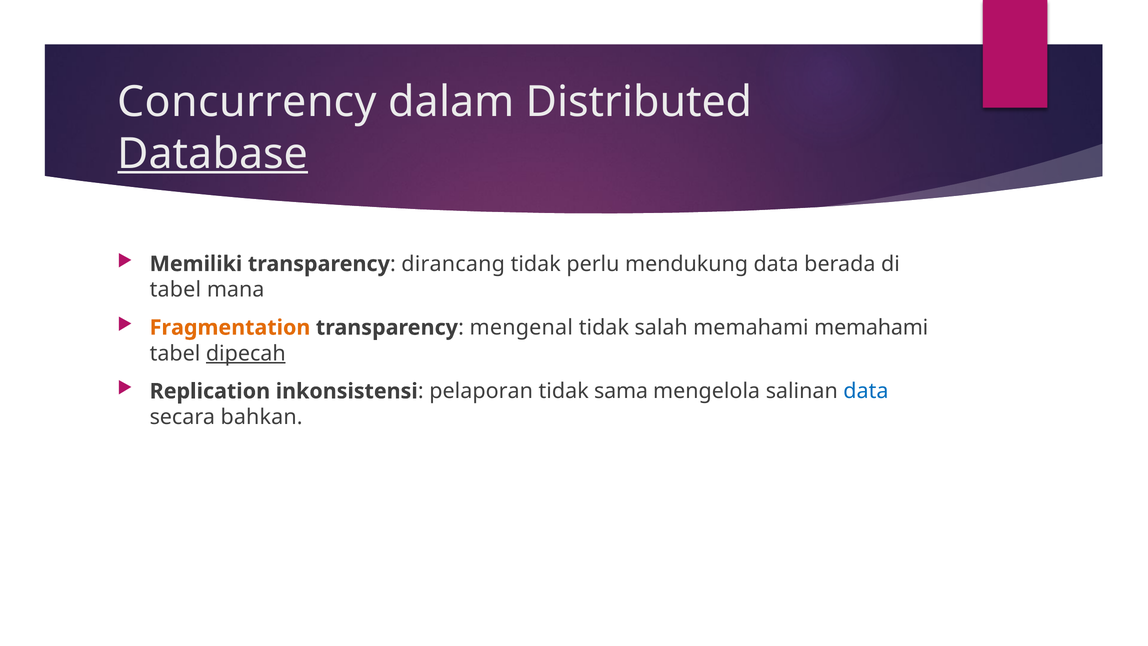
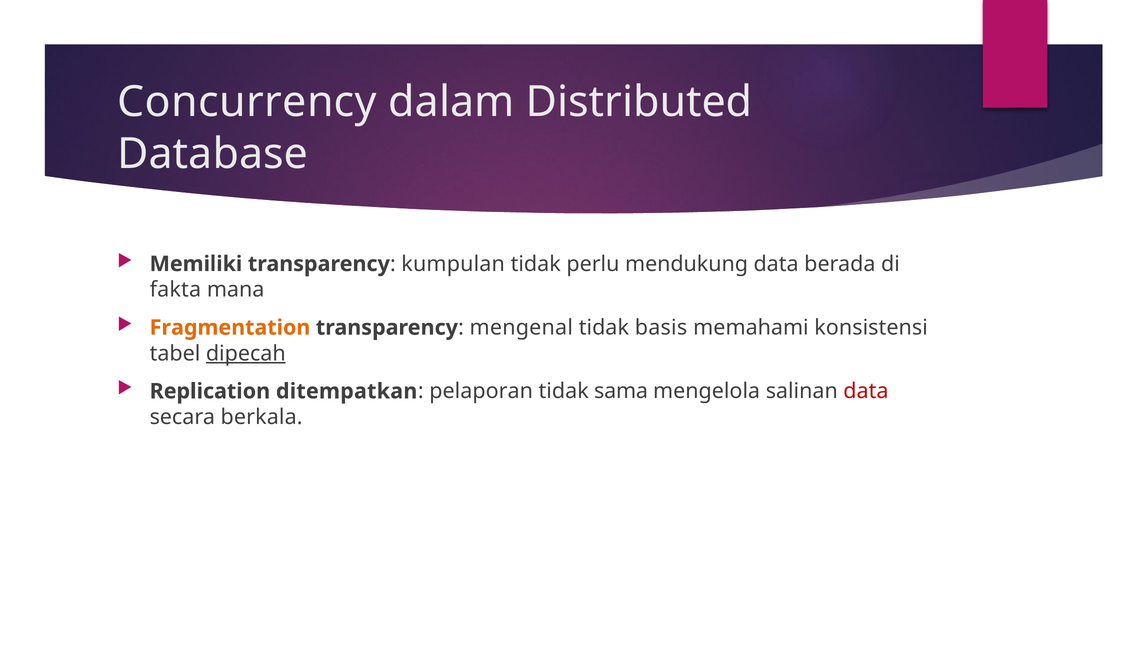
Database underline: present -> none
dirancang: dirancang -> kumpulan
tabel at (175, 290): tabel -> fakta
salah: salah -> basis
memahami memahami: memahami -> konsistensi
inkonsistensi: inkonsistensi -> ditempatkan
data at (866, 391) colour: blue -> red
bahkan: bahkan -> berkala
